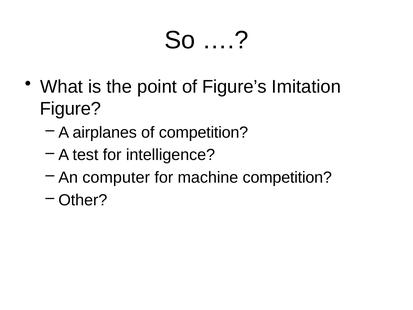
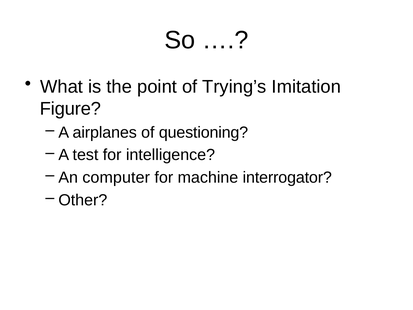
Figure’s: Figure’s -> Trying’s
of competition: competition -> questioning
machine competition: competition -> interrogator
